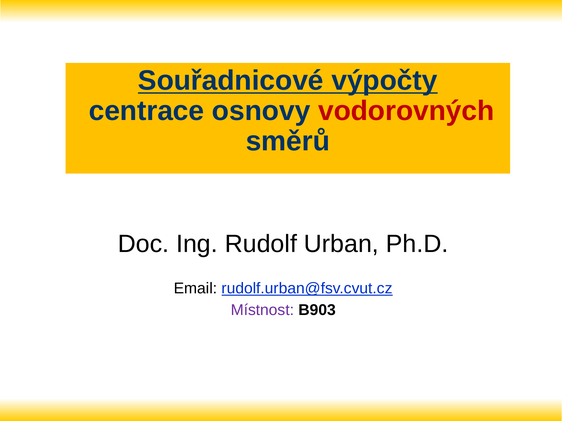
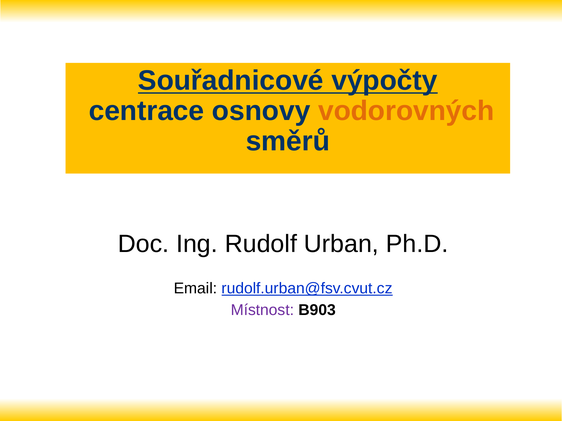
vodorovných colour: red -> orange
